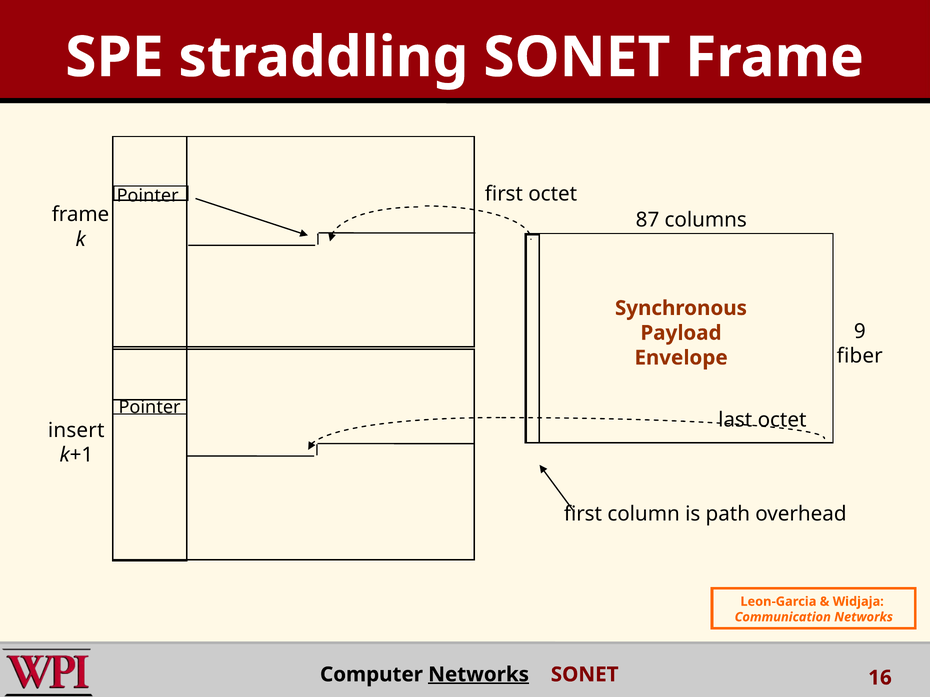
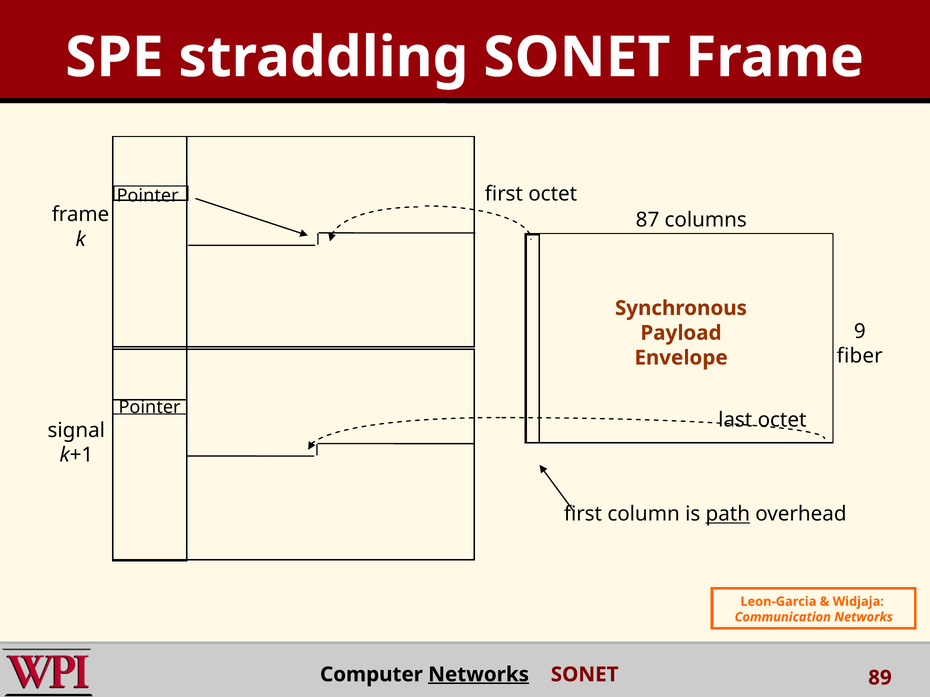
insert: insert -> signal
path underline: none -> present
16: 16 -> 89
